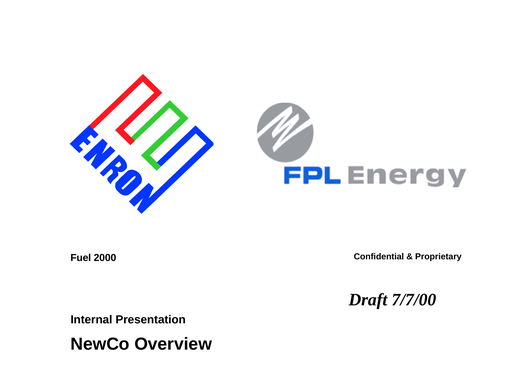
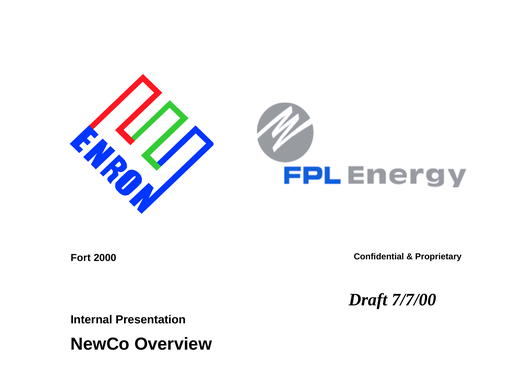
Fuel: Fuel -> Fort
